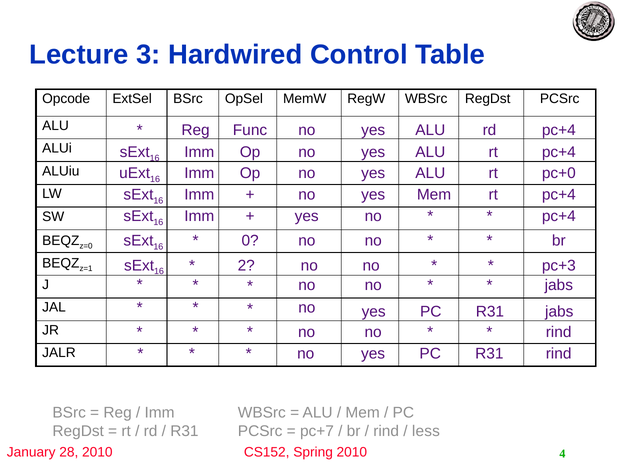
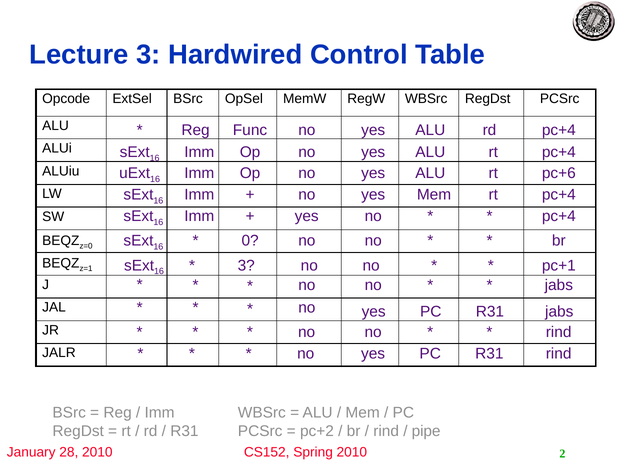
pc+0: pc+0 -> pc+6
2 at (246, 266): 2 -> 3
pc+3: pc+3 -> pc+1
pc+7: pc+7 -> pc+2
less: less -> pipe
4: 4 -> 2
